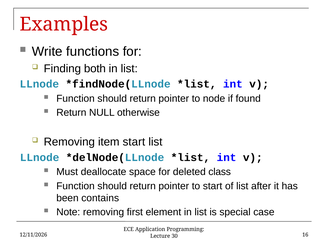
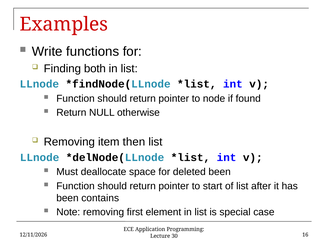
item start: start -> then
deleted class: class -> been
